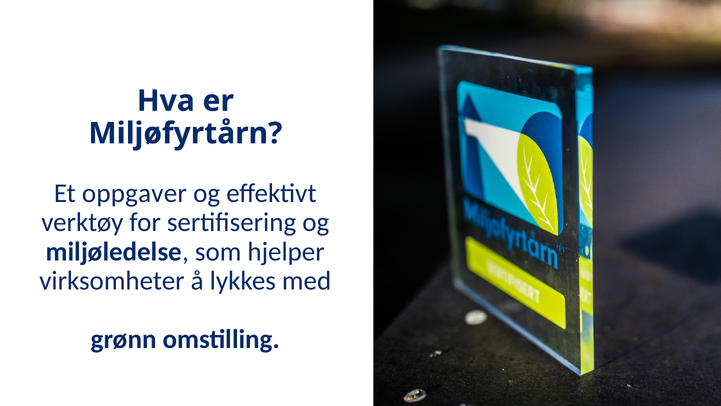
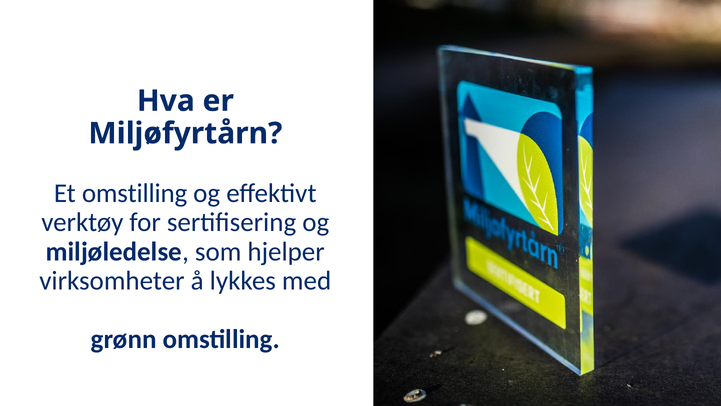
Et oppgaver: oppgaver -> omstilling
